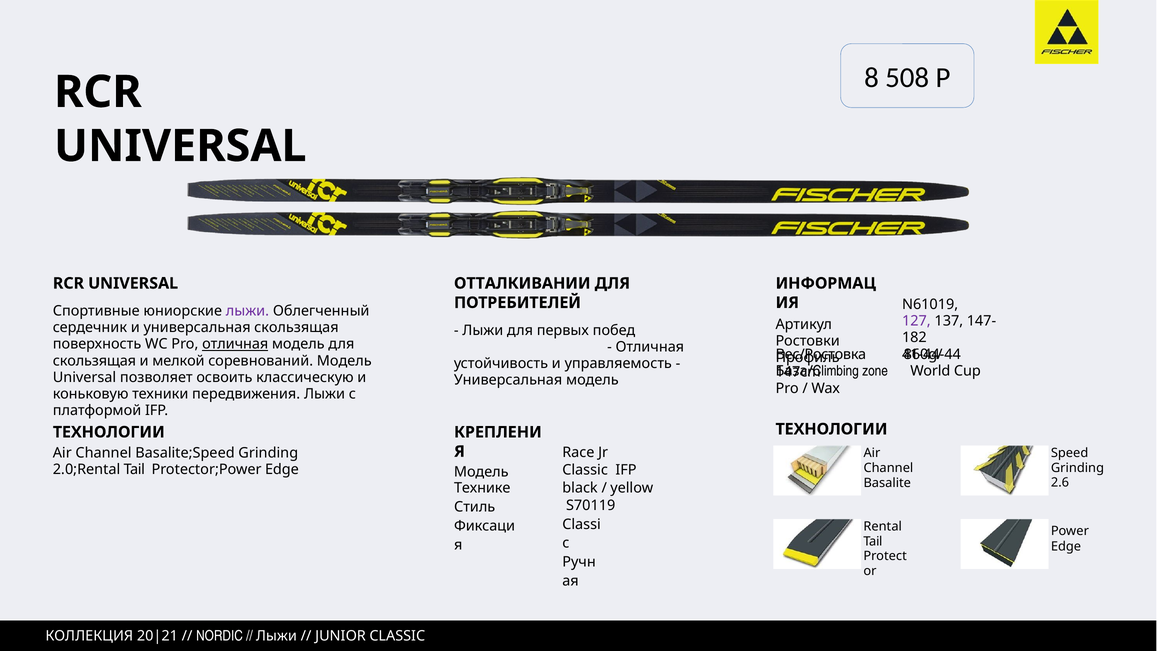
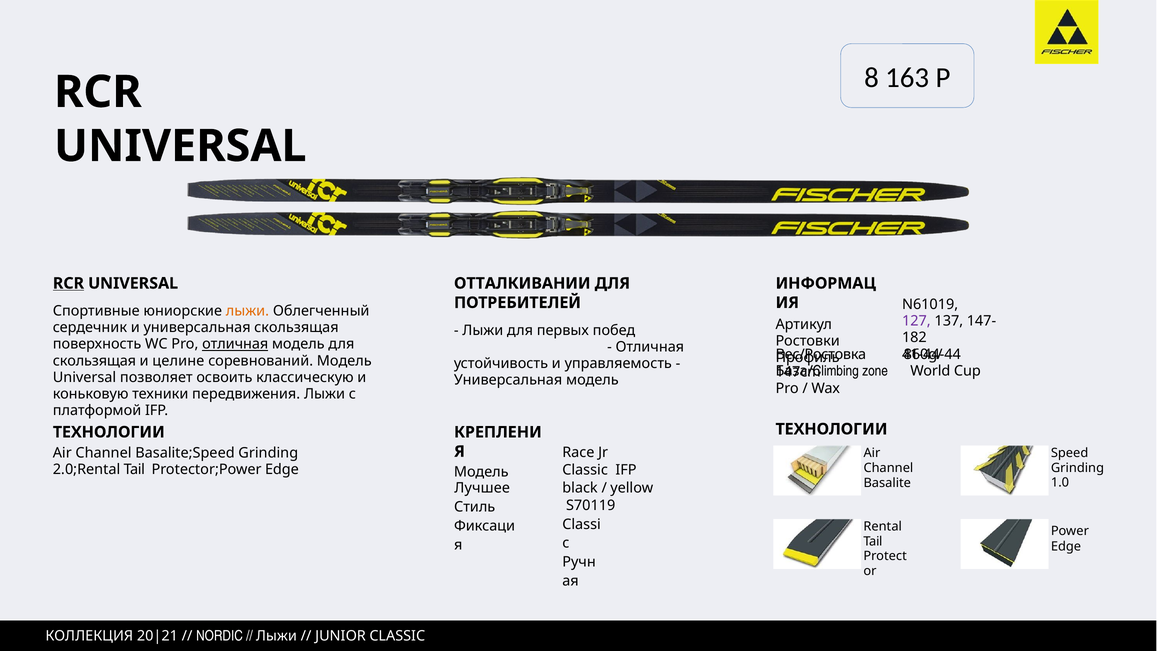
508: 508 -> 163
RCR at (68, 283) underline: none -> present
лыжи at (247, 311) colour: purple -> orange
мелкой: мелкой -> целине
2.6: 2.6 -> 1.0
Технике: Технике -> Лучшее
